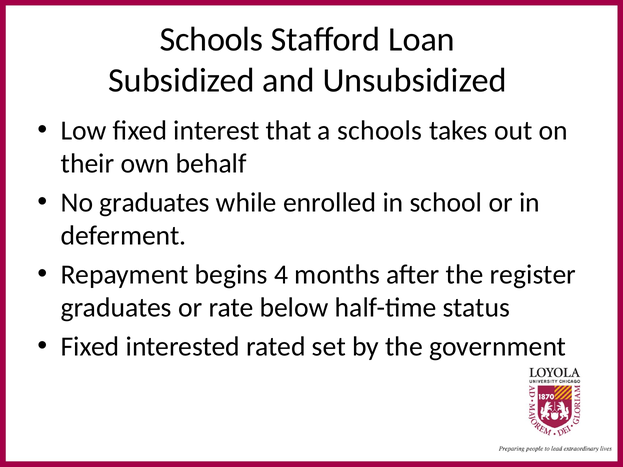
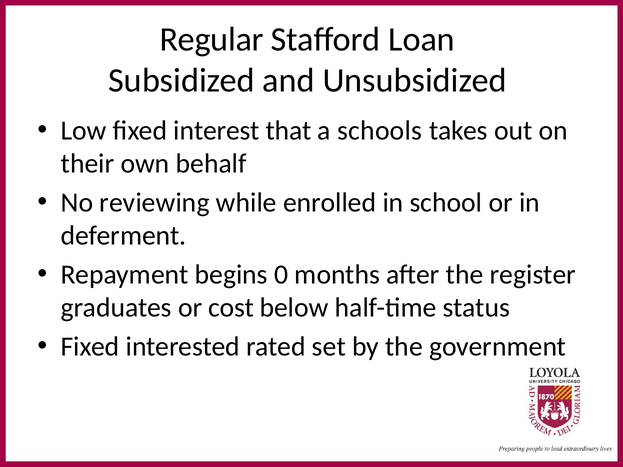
Schools at (212, 39): Schools -> Regular
No graduates: graduates -> reviewing
4: 4 -> 0
rate: rate -> cost
